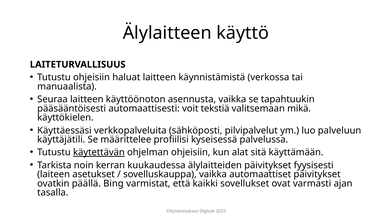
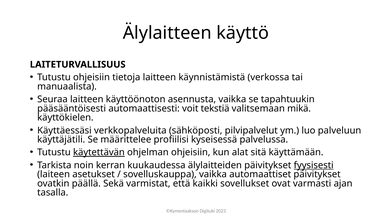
haluat: haluat -> tietoja
fyysisesti underline: none -> present
Bing: Bing -> Sekä
